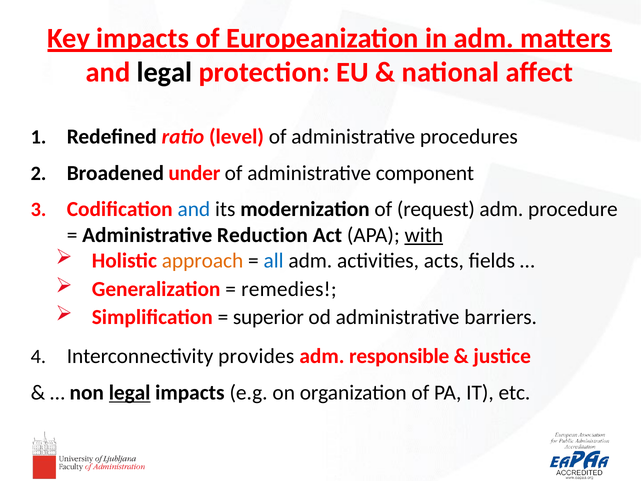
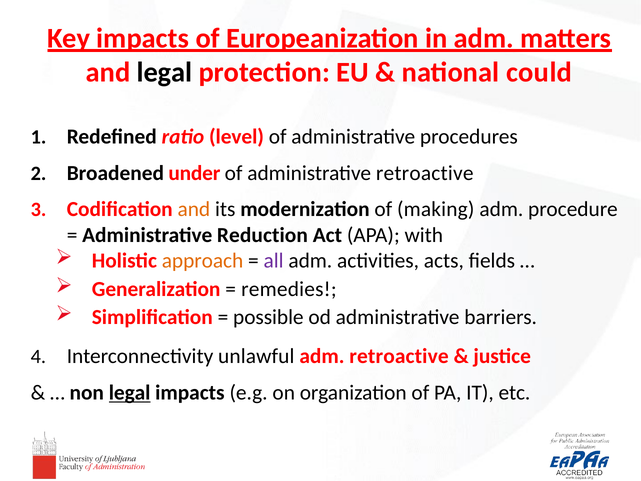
affect: affect -> could
administrative component: component -> retroactive
and at (194, 209) colour: blue -> orange
request: request -> making
with underline: present -> none
all colour: blue -> purple
superior: superior -> possible
provides: provides -> unlawful
adm responsible: responsible -> retroactive
